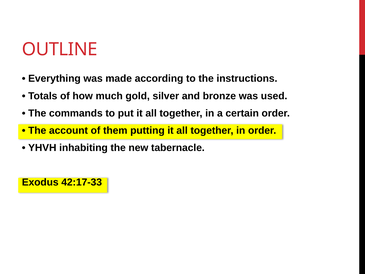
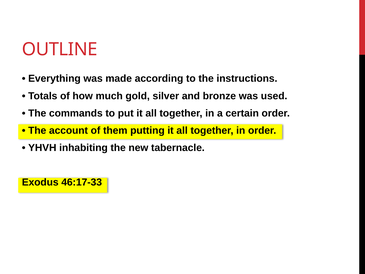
42:17-33: 42:17-33 -> 46:17-33
